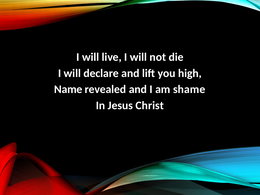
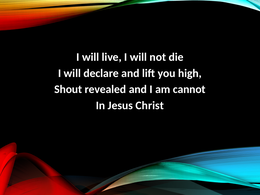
Name: Name -> Shout
shame: shame -> cannot
